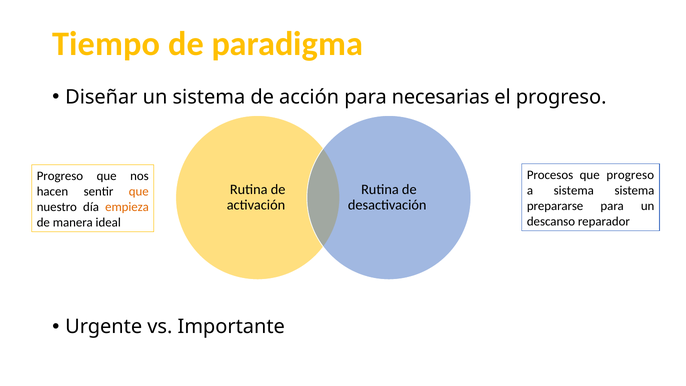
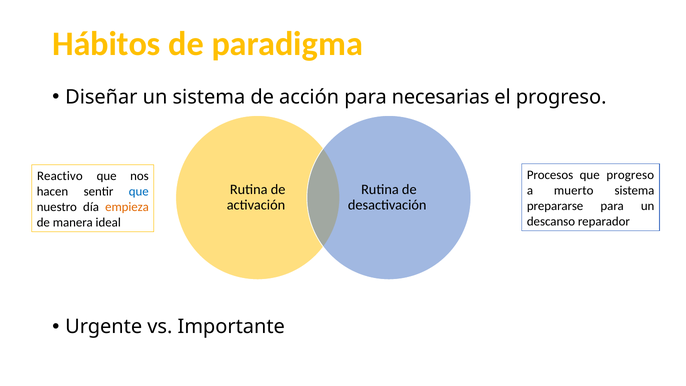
Tiempo: Tiempo -> Hábitos
Progreso at (60, 176): Progreso -> Reactivo
a sistema: sistema -> muerto
que at (139, 191) colour: orange -> blue
